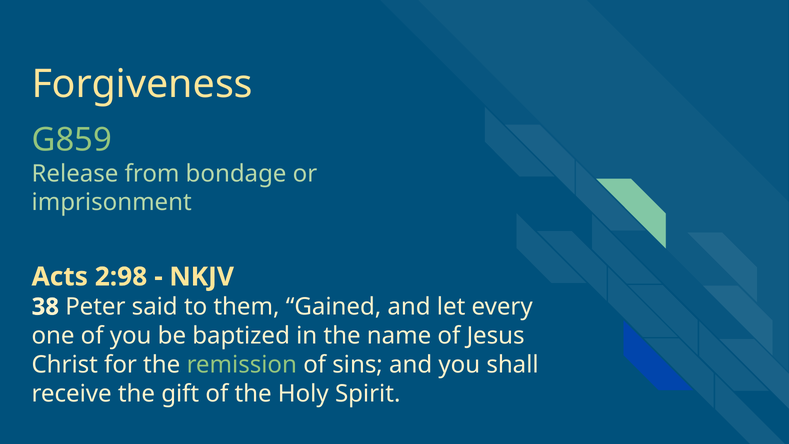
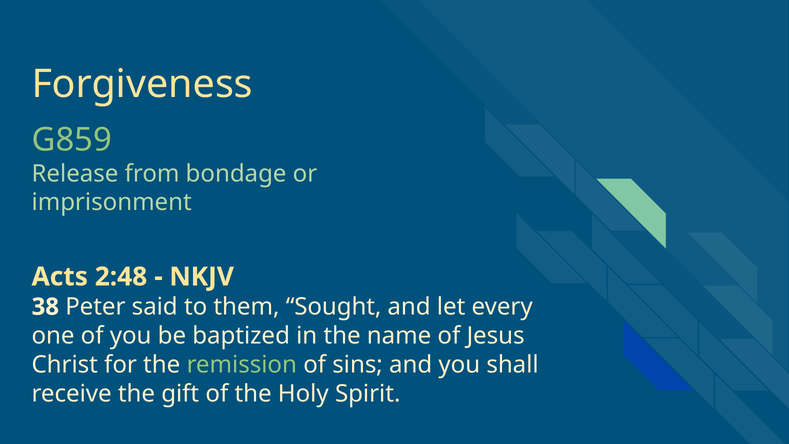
2:98: 2:98 -> 2:48
Gained: Gained -> Sought
